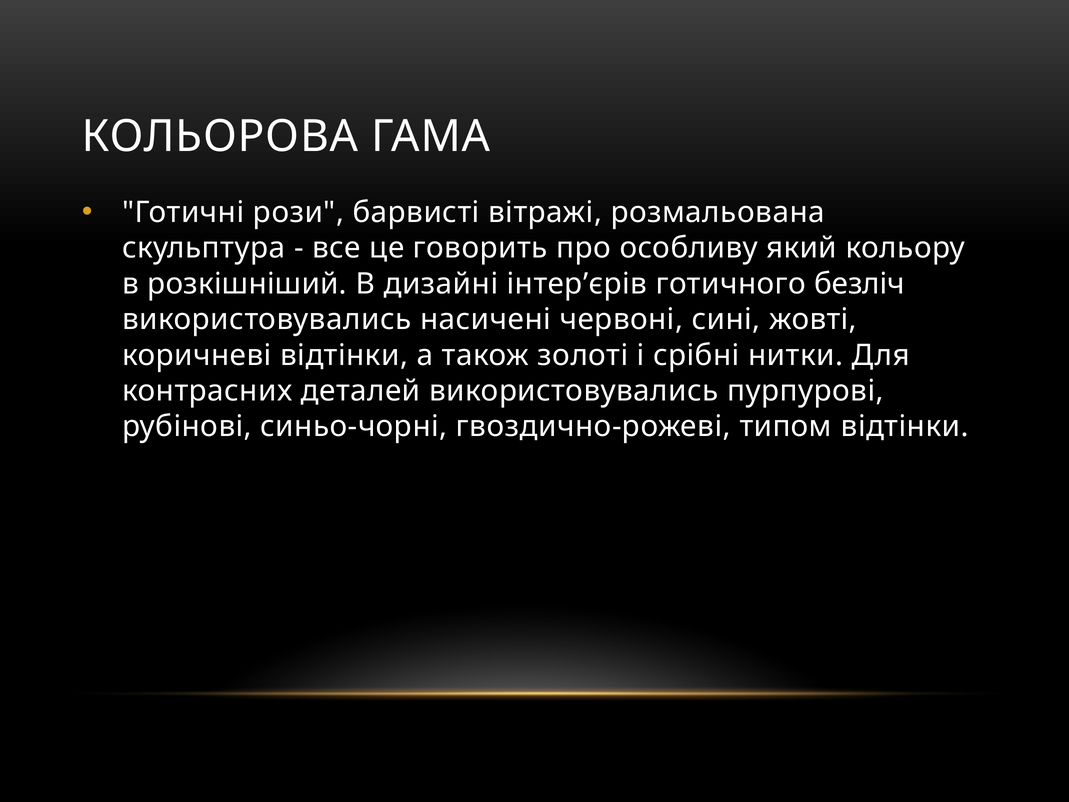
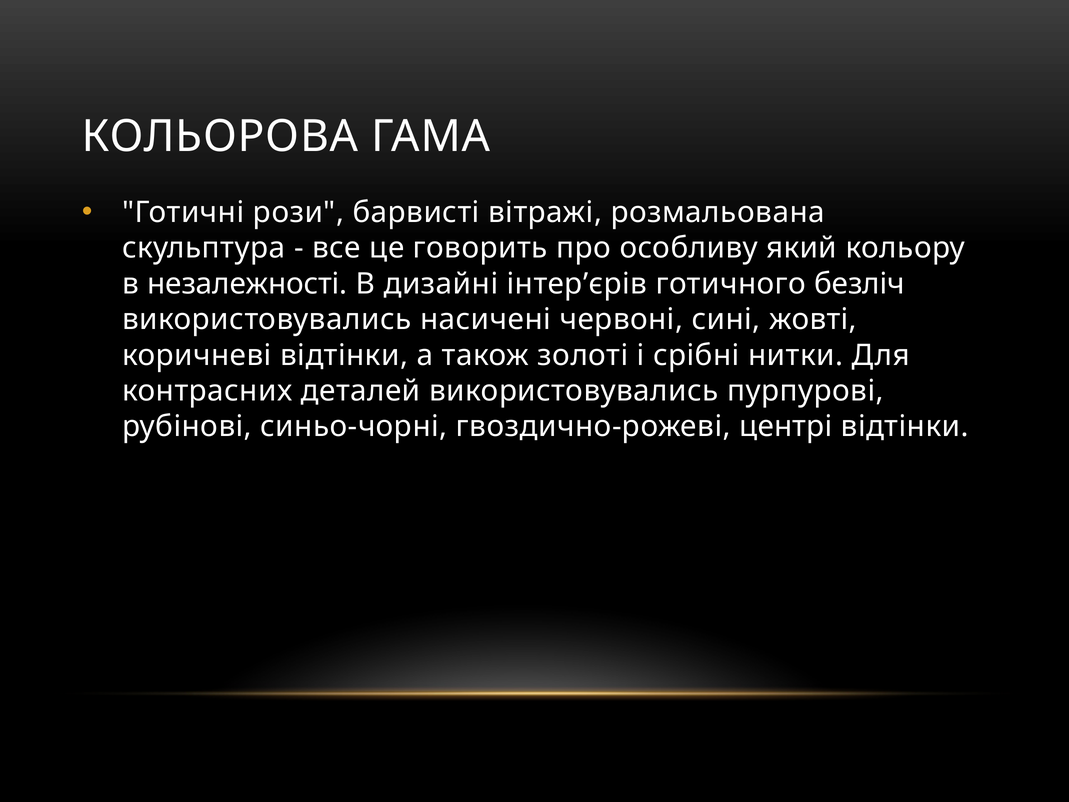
розкішніший: розкішніший -> незалежності
типом: типом -> центрі
